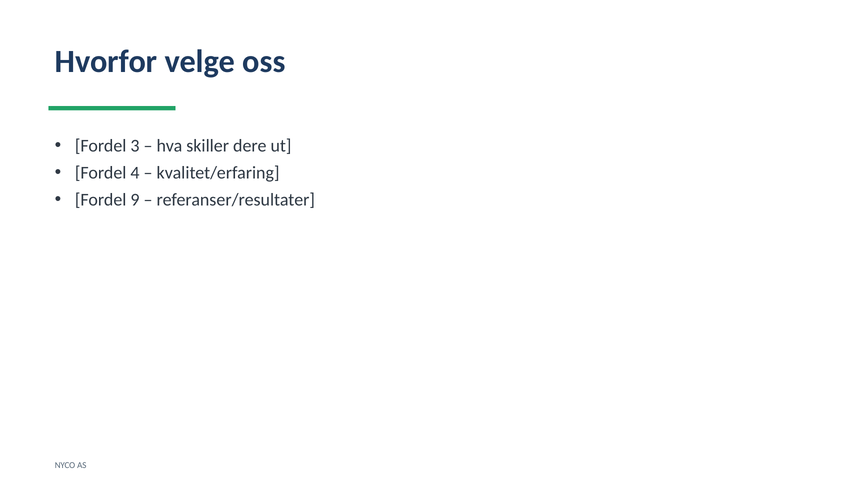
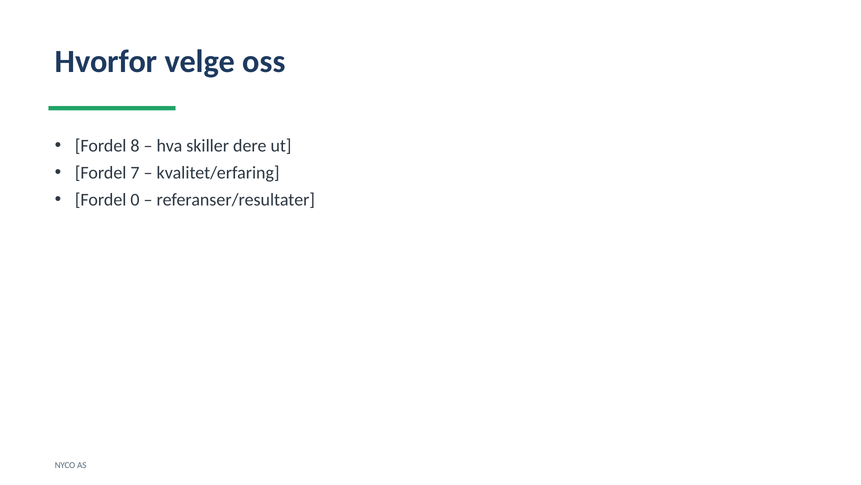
3: 3 -> 8
4: 4 -> 7
9: 9 -> 0
